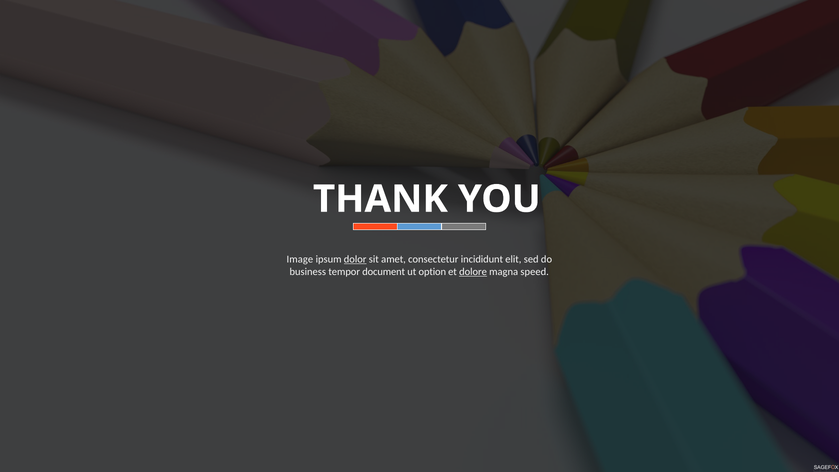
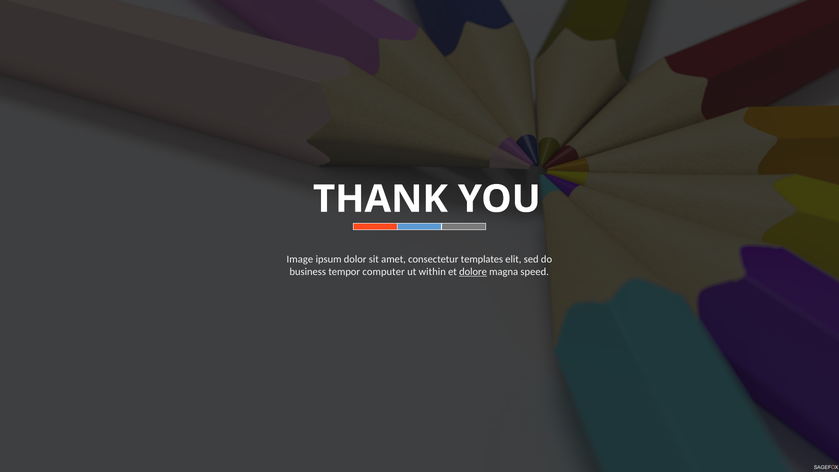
dolor underline: present -> none
incididunt: incididunt -> templates
document: document -> computer
option: option -> within
